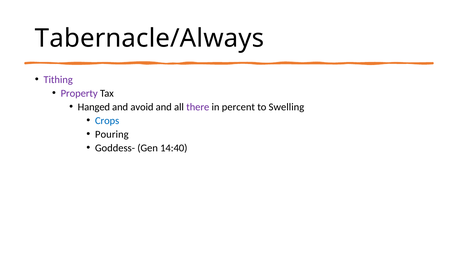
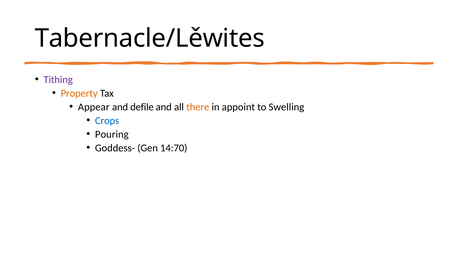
Tabernacle/Always: Tabernacle/Always -> Tabernacle/Lěwites
Property colour: purple -> orange
Hanged: Hanged -> Appear
avoid: avoid -> defile
there colour: purple -> orange
percent: percent -> appoint
14:40: 14:40 -> 14:70
